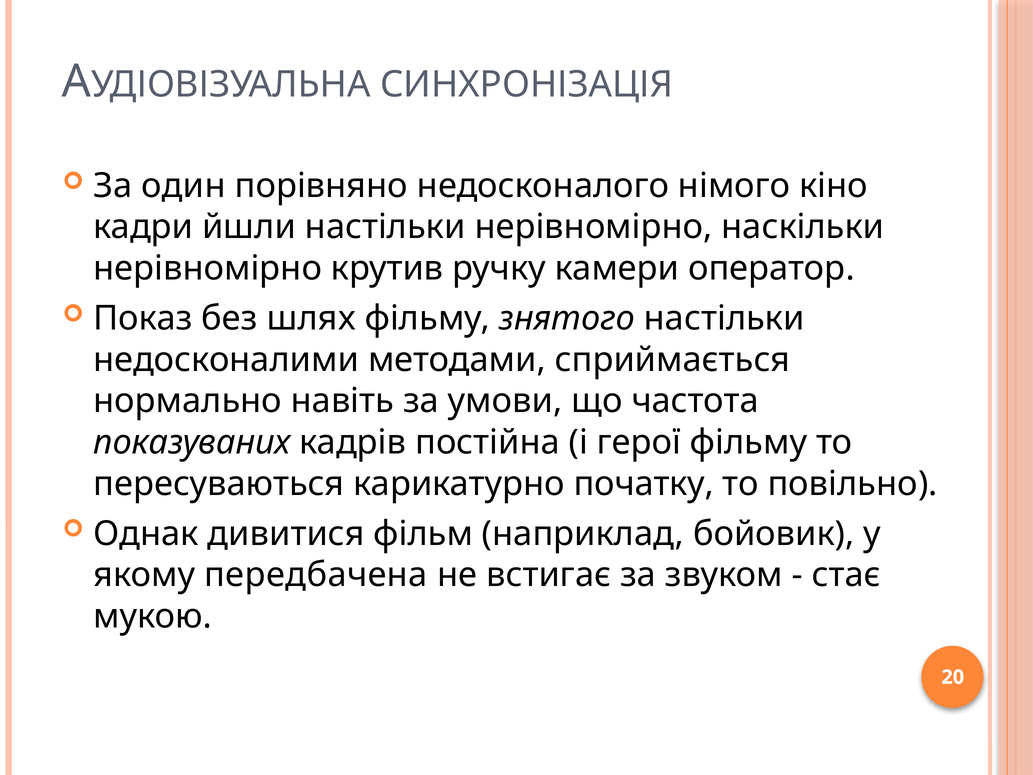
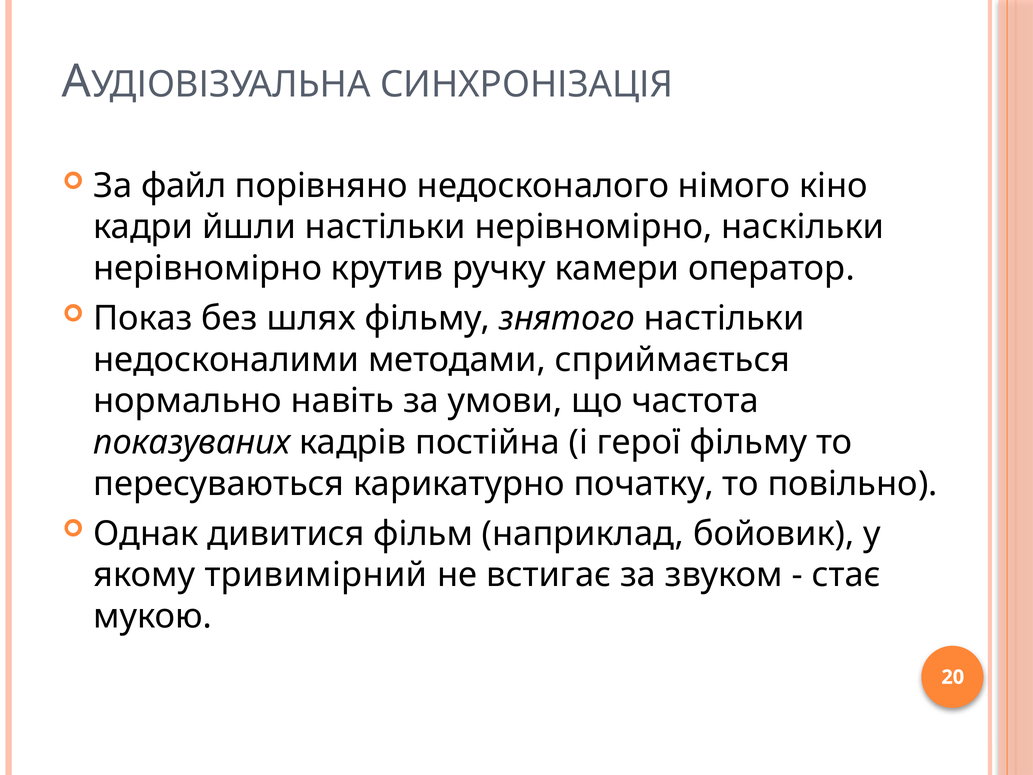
один: один -> файл
передбачена: передбачена -> тривимірний
